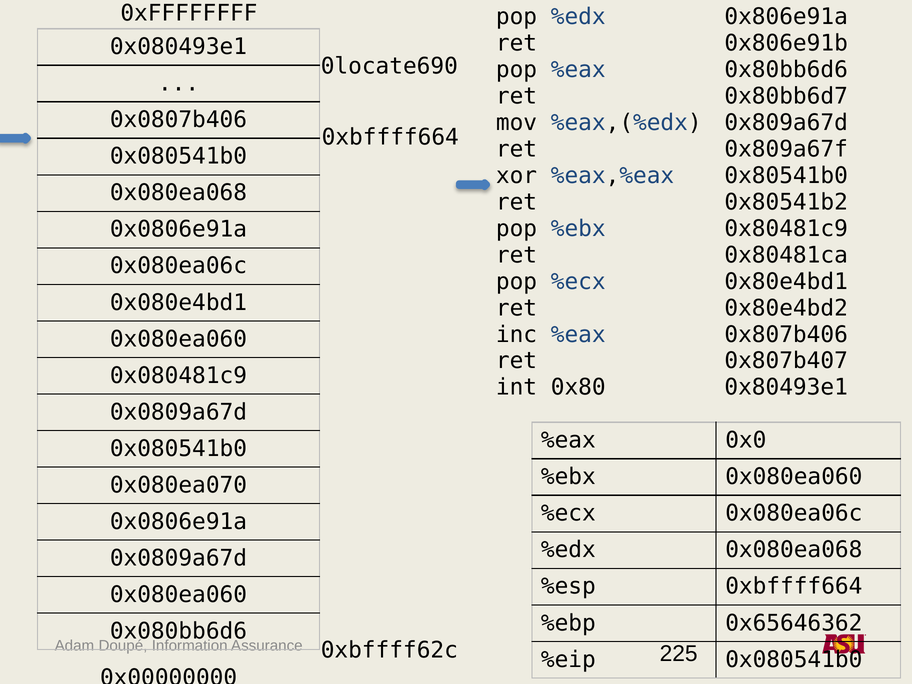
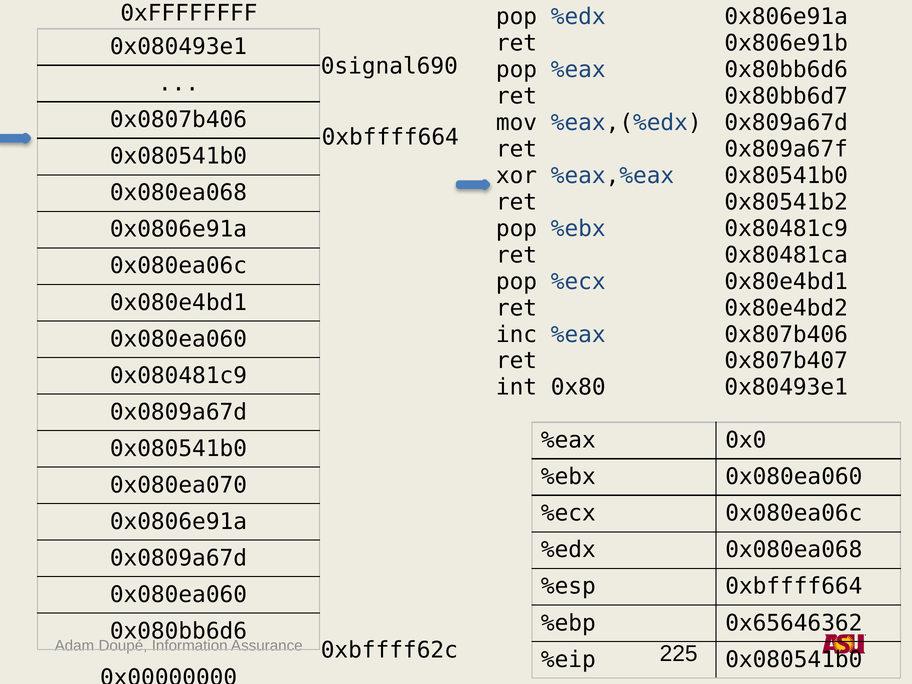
0locate690: 0locate690 -> 0signal690
